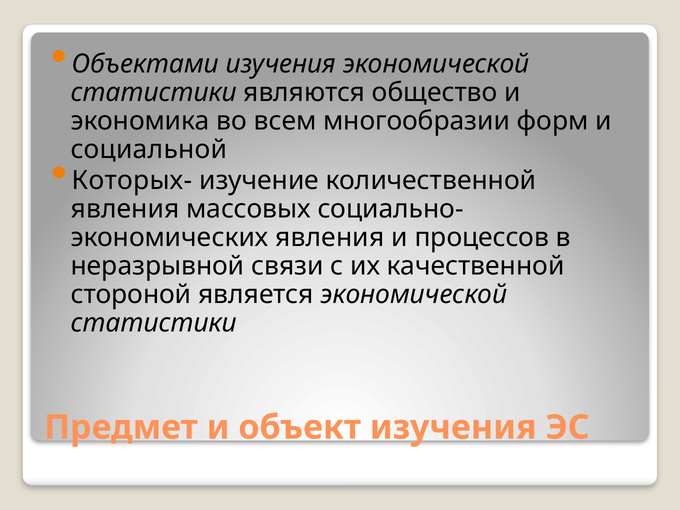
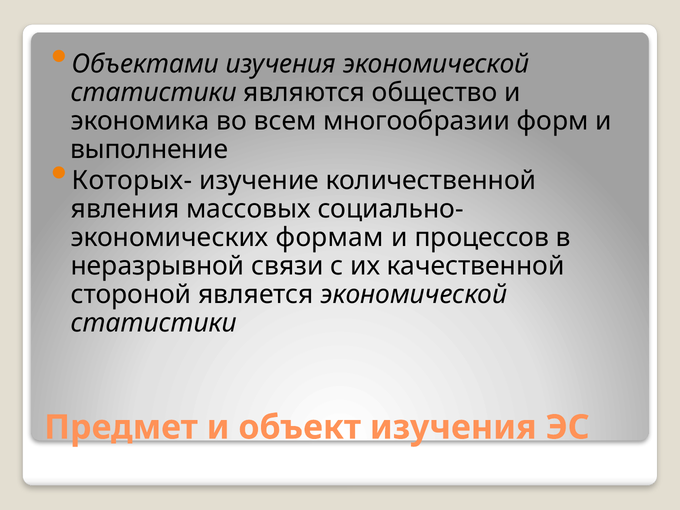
социальной: социальной -> выполнение
явления at (330, 237): явления -> формам
